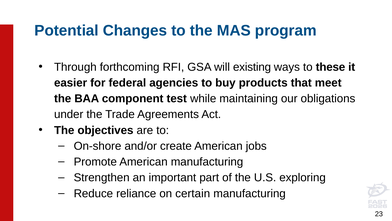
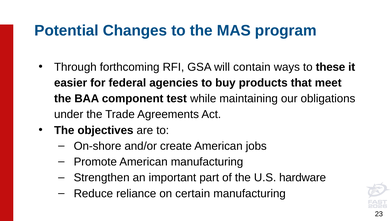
existing: existing -> contain
exploring: exploring -> hardware
